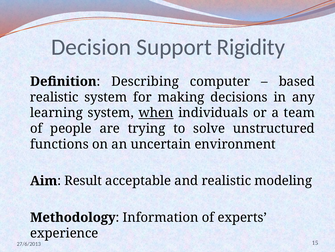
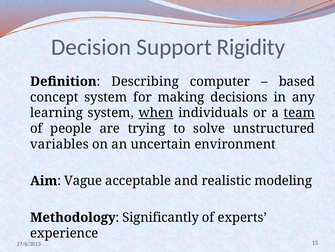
realistic at (54, 97): realistic -> concept
team underline: none -> present
functions: functions -> variables
Result: Result -> Vague
Information: Information -> Significantly
